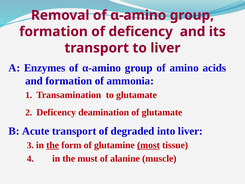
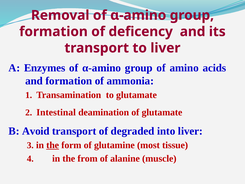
Deficency at (56, 112): Deficency -> Intestinal
Acute: Acute -> Avoid
most underline: present -> none
must: must -> from
